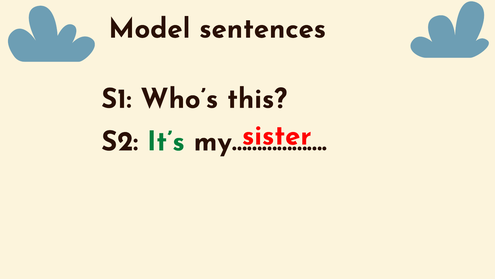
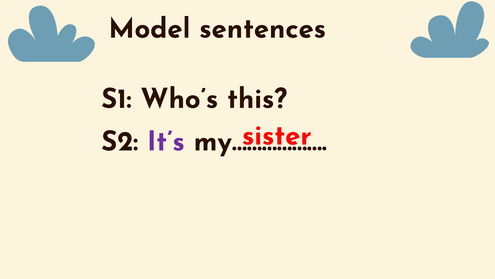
It’s colour: green -> purple
